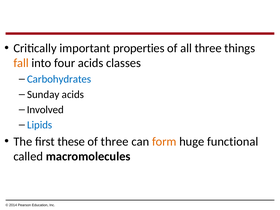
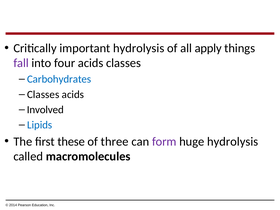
important properties: properties -> hydrolysis
all three: three -> apply
fall colour: orange -> purple
Sunday at (43, 94): Sunday -> Classes
form colour: orange -> purple
huge functional: functional -> hydrolysis
